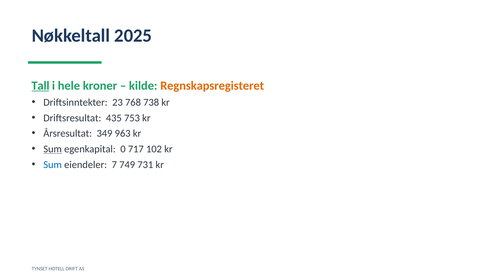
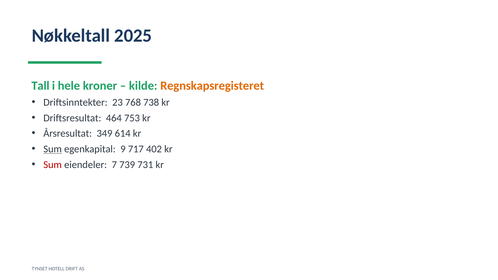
Tall underline: present -> none
435: 435 -> 464
963: 963 -> 614
0: 0 -> 9
102: 102 -> 402
Sum at (53, 165) colour: blue -> red
749: 749 -> 739
